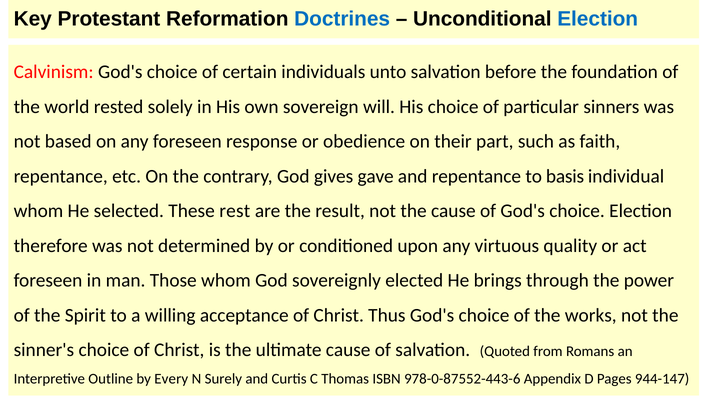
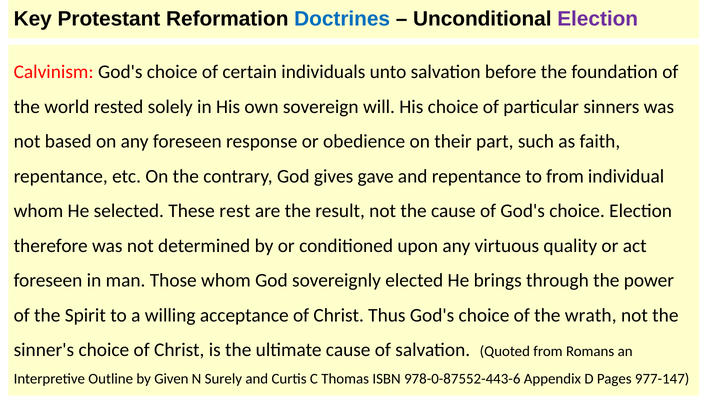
Election at (598, 19) colour: blue -> purple
to basis: basis -> from
works: works -> wrath
Every: Every -> Given
944-147: 944-147 -> 977-147
